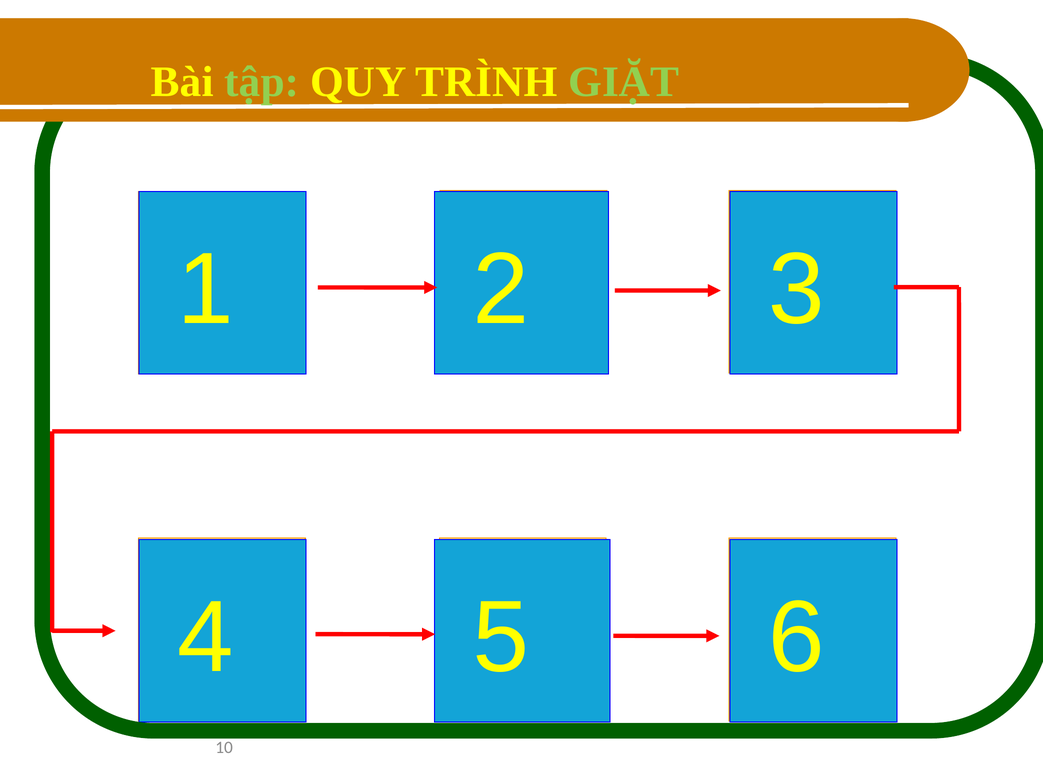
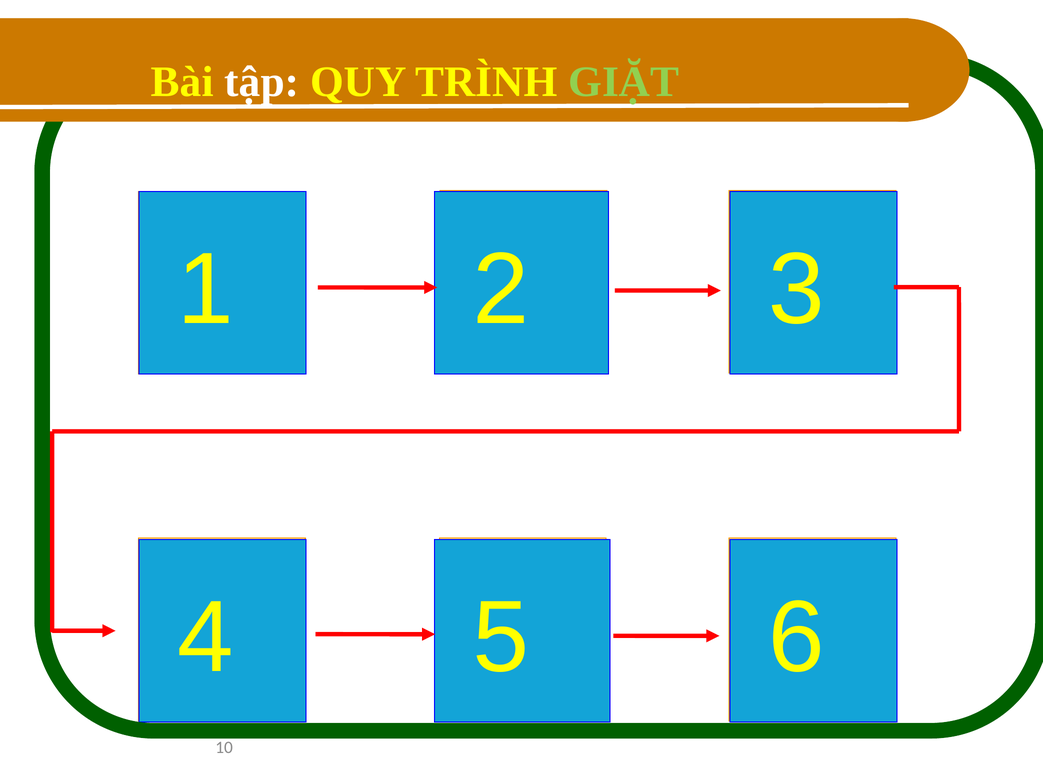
tập colour: light green -> white
